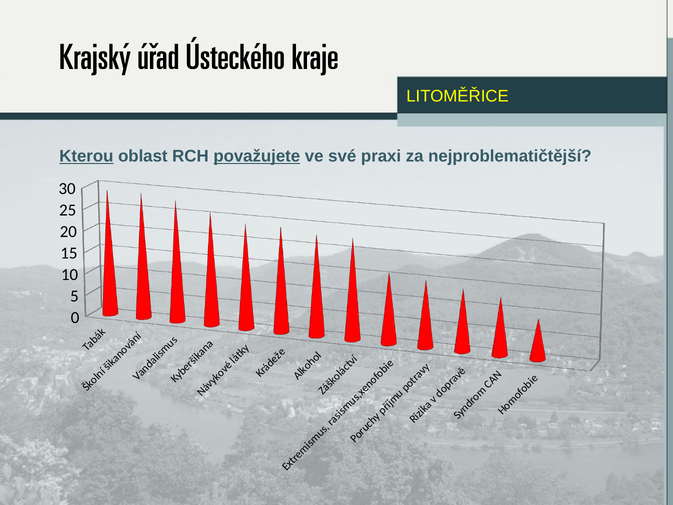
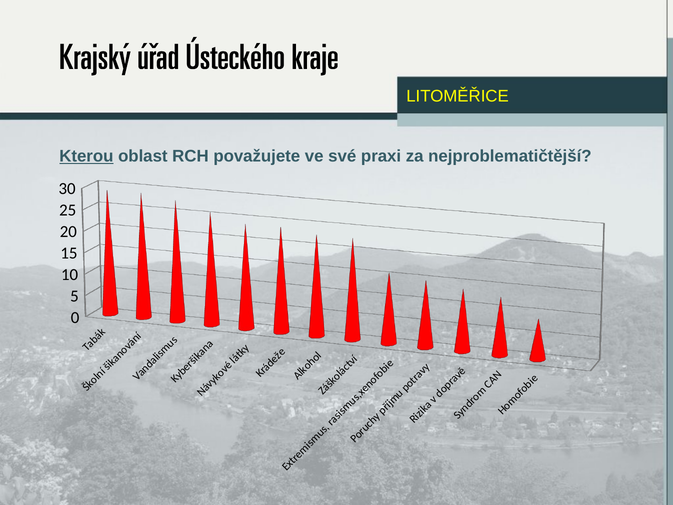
považujete underline: present -> none
